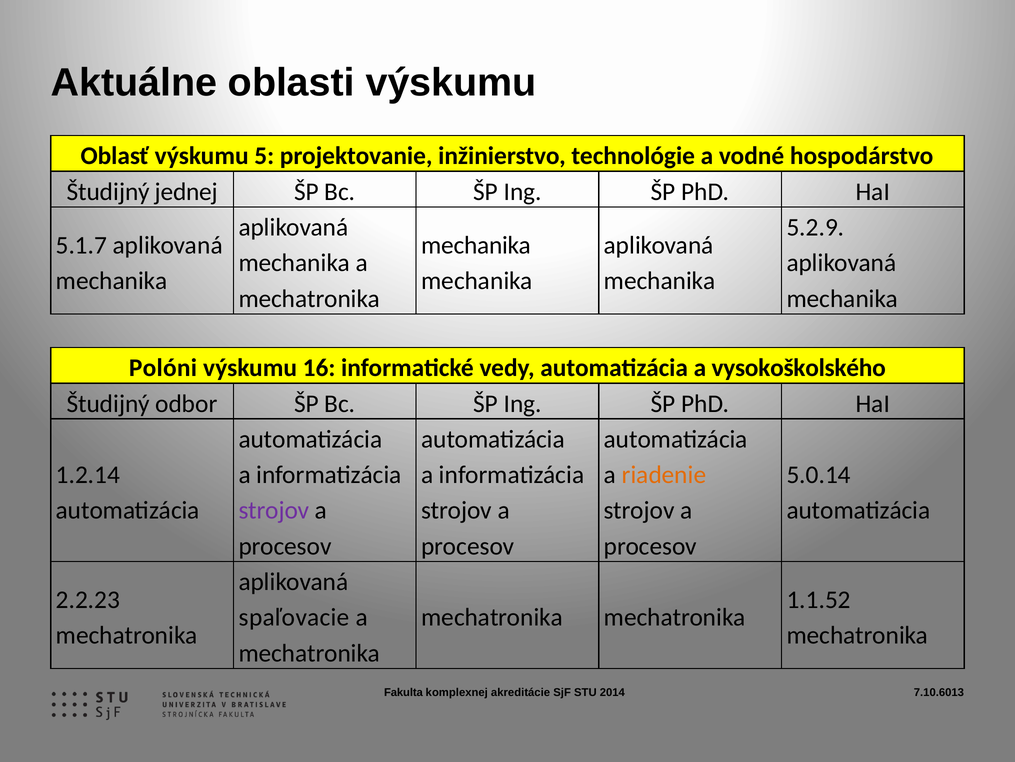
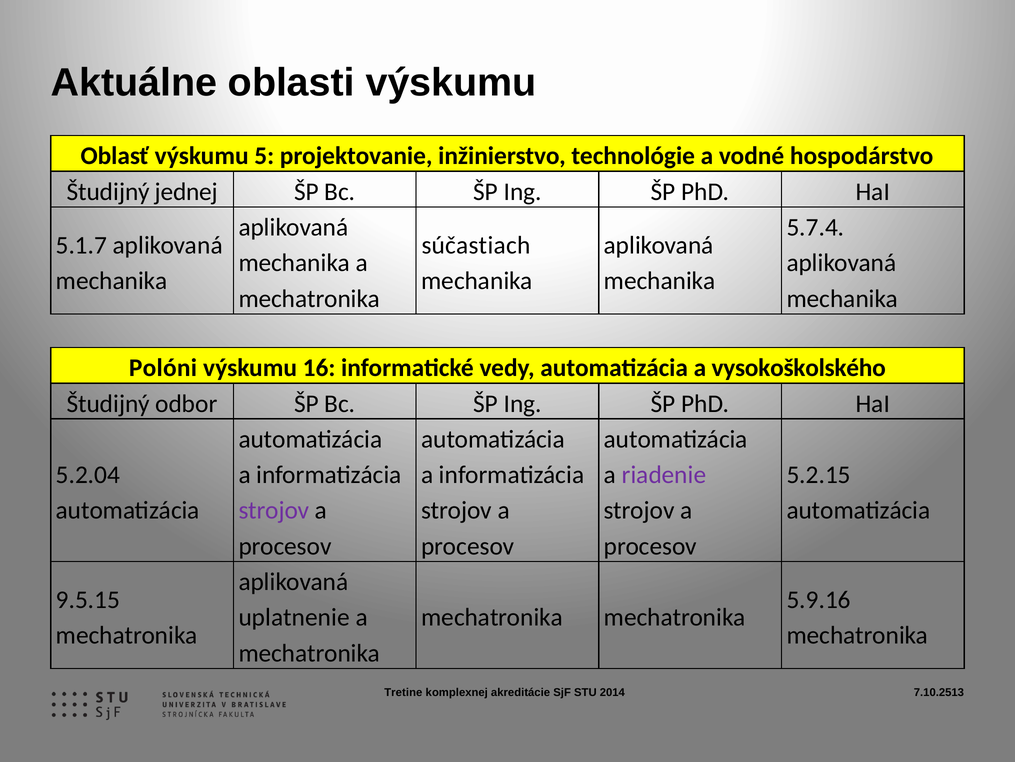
5.2.9: 5.2.9 -> 5.7.4
mechanika at (476, 245): mechanika -> súčastiach
1.2.14: 1.2.14 -> 5.2.04
riadenie colour: orange -> purple
5.0.14: 5.0.14 -> 5.2.15
2.2.23: 2.2.23 -> 9.5.15
1.1.52: 1.1.52 -> 5.9.16
spaľovacie: spaľovacie -> uplatnenie
Fakulta: Fakulta -> Tretine
7.10.6013: 7.10.6013 -> 7.10.2513
